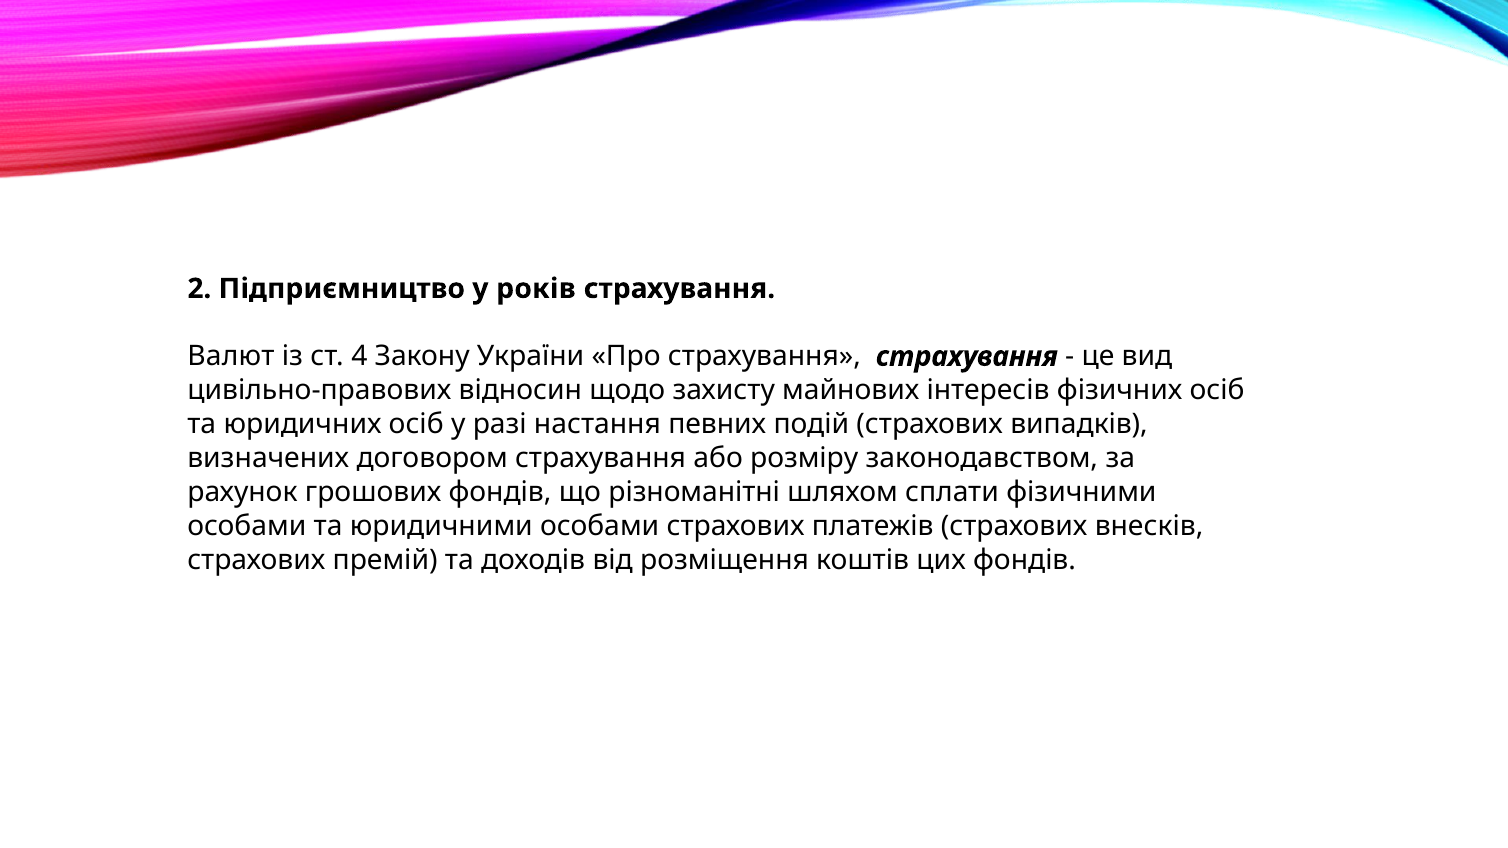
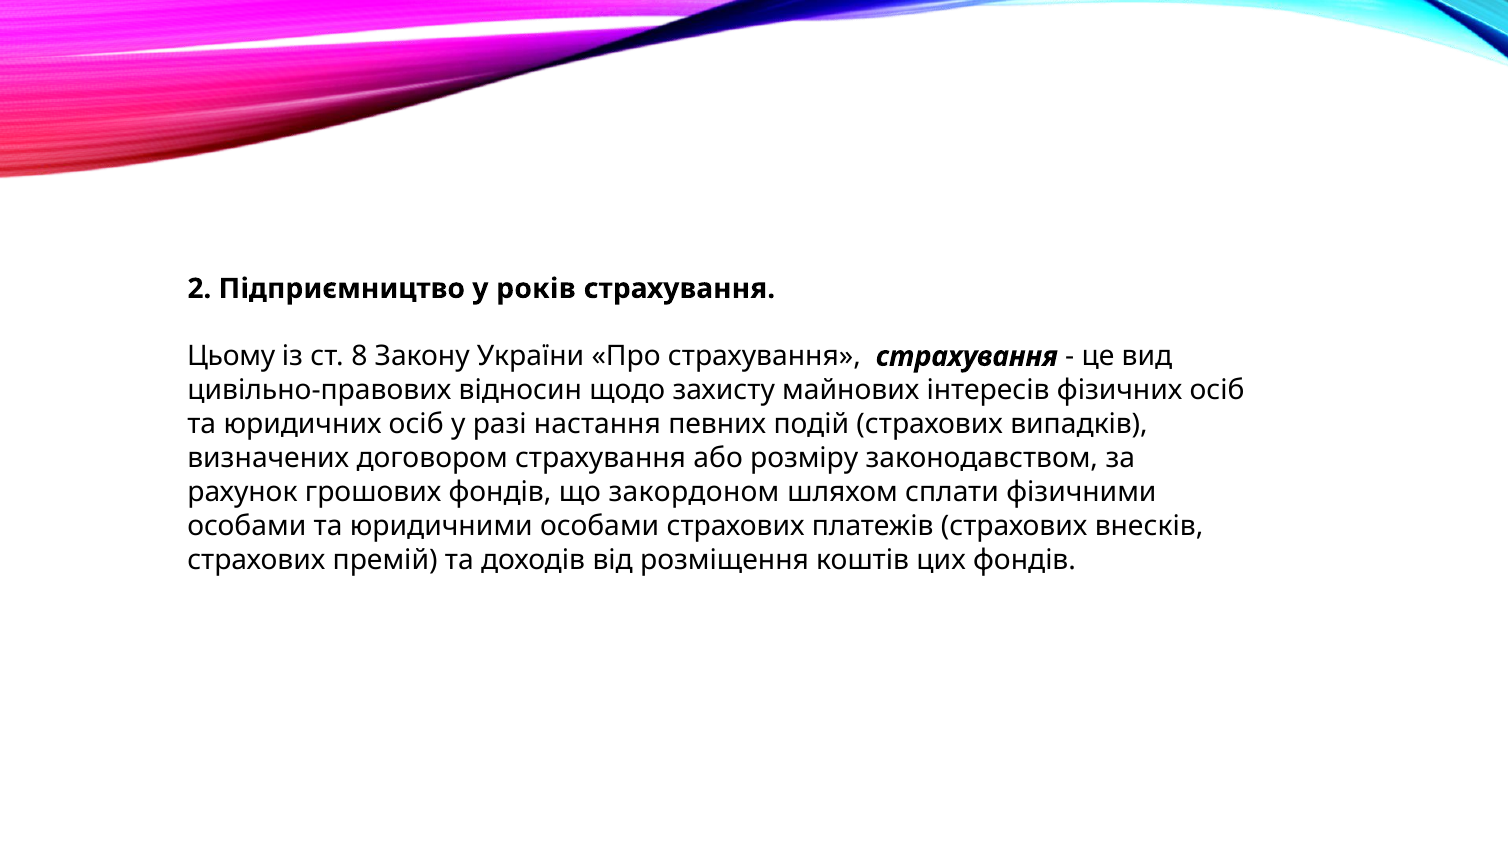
Валют: Валют -> Цьому
4: 4 -> 8
різноманітні: різноманітні -> закордоном
